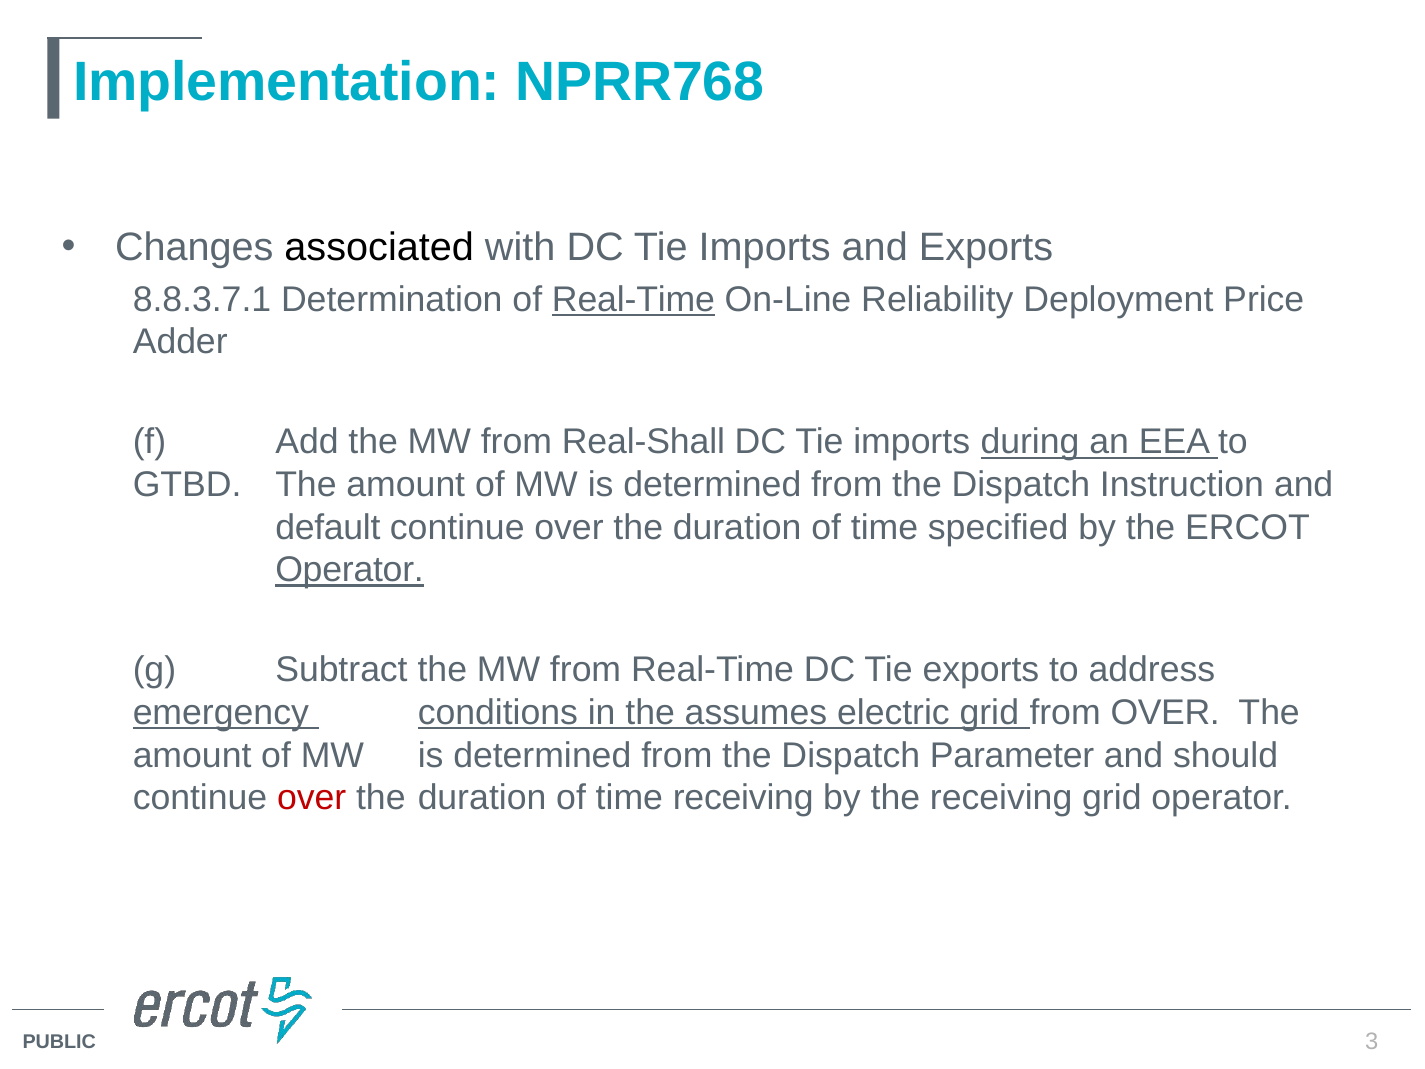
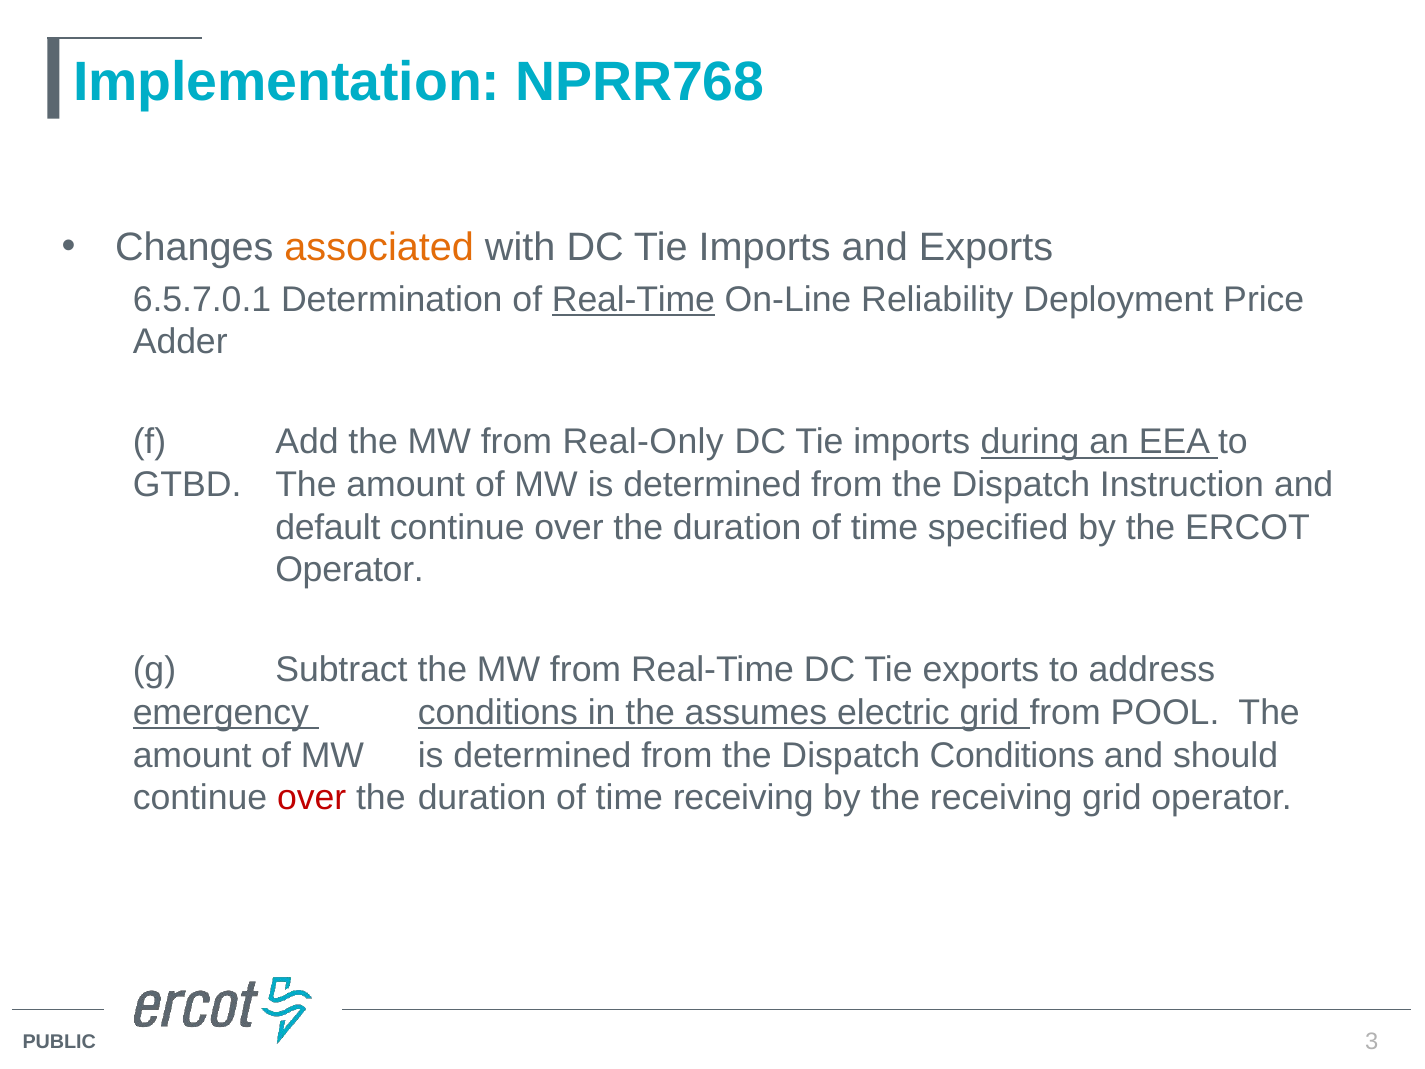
associated colour: black -> orange
8.8.3.7.1: 8.8.3.7.1 -> 6.5.7.0.1
Real-Shall: Real-Shall -> Real-Only
Operator at (350, 570) underline: present -> none
from OVER: OVER -> POOL
Dispatch Parameter: Parameter -> Conditions
